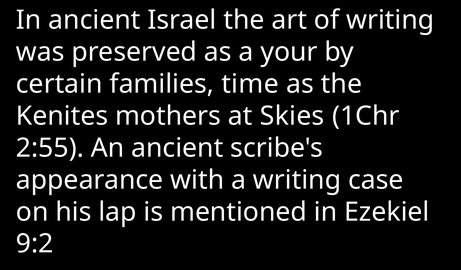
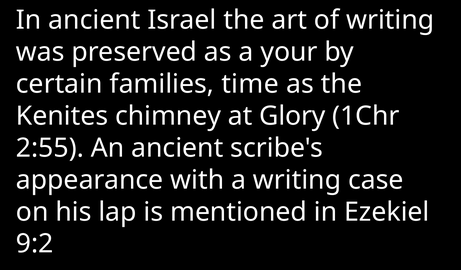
mothers: mothers -> chimney
Skies: Skies -> Glory
